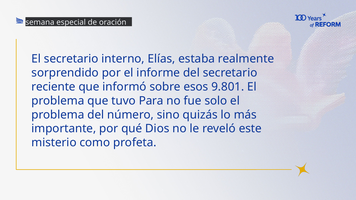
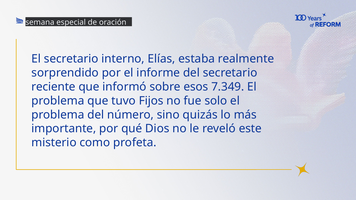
9.801: 9.801 -> 7.349
Para: Para -> Fijos
